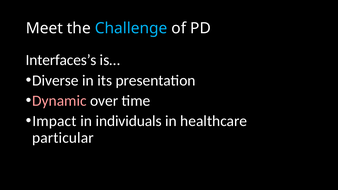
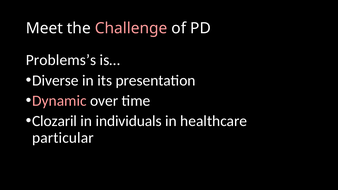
Challenge colour: light blue -> pink
Interfaces’s: Interfaces’s -> Problems’s
Impact: Impact -> Clozaril
